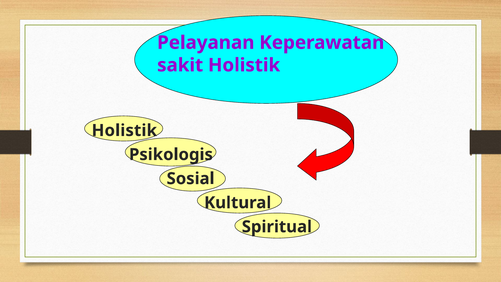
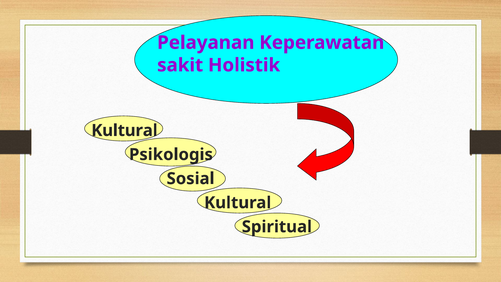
Holistik at (124, 130): Holistik -> Kultural
